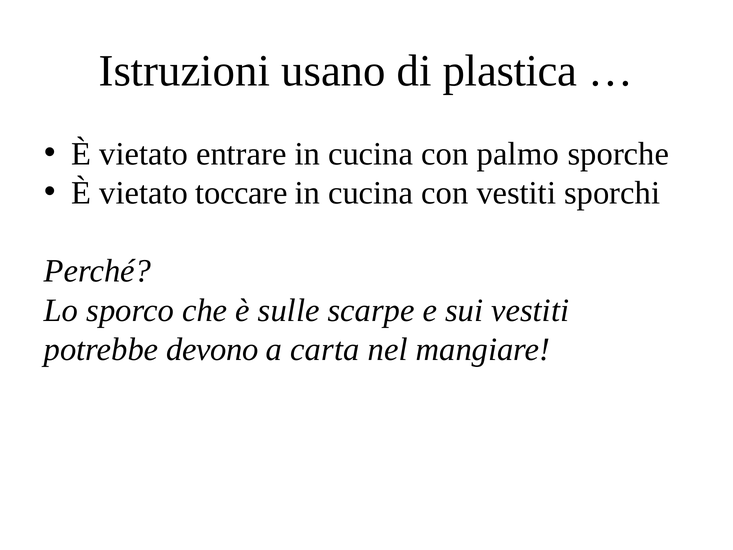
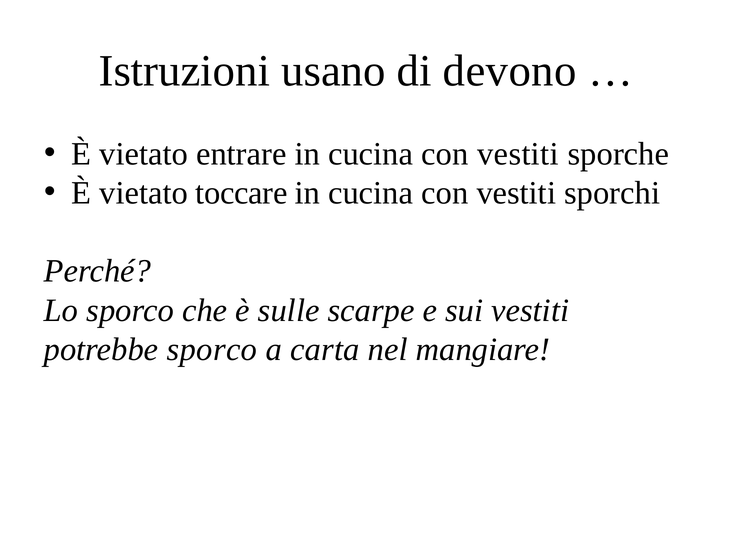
plastica: plastica -> devono
palmo at (518, 154): palmo -> vestiti
potrebbe devono: devono -> sporco
